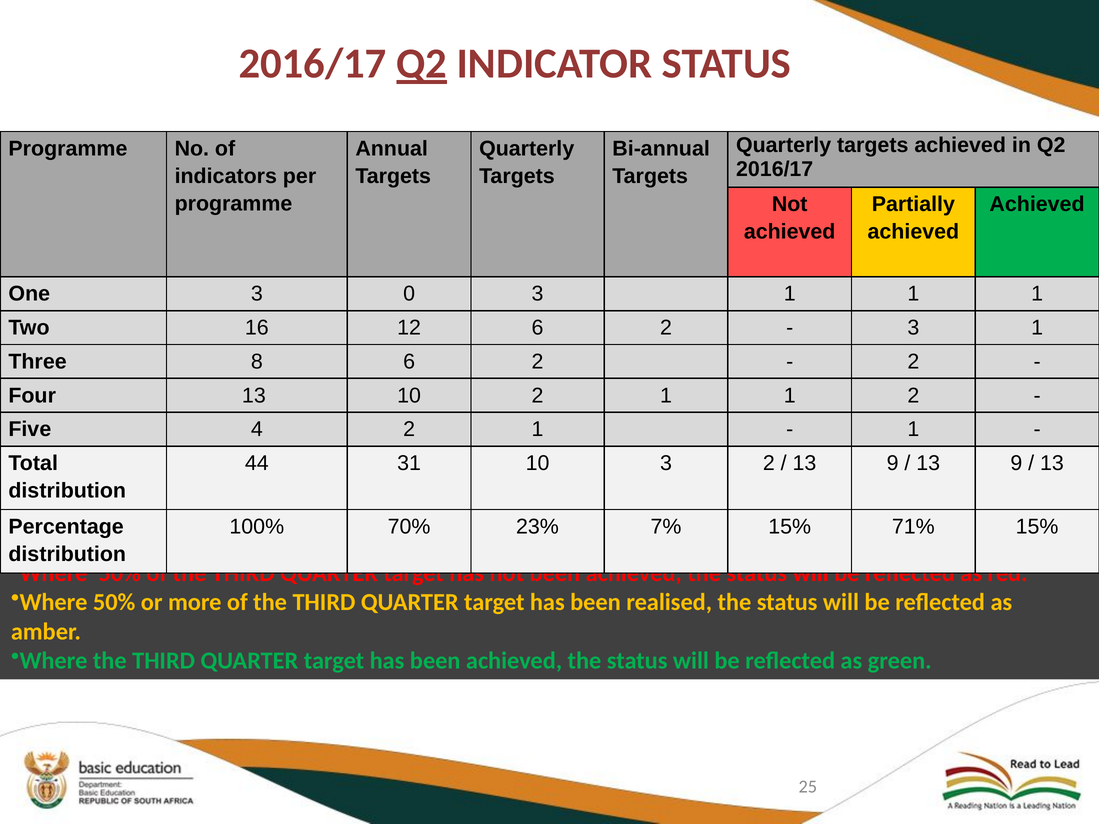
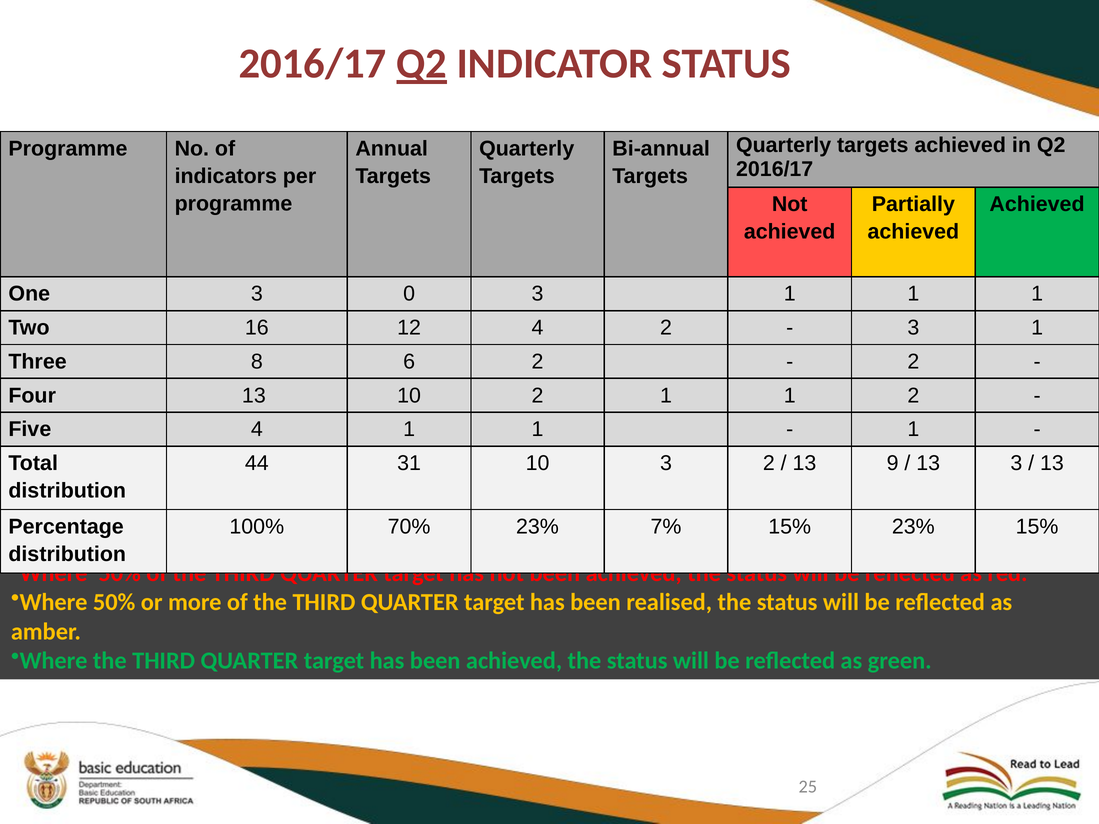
12 6: 6 -> 4
4 2: 2 -> 1
9 at (1016, 463): 9 -> 3
15% 71%: 71% -> 23%
